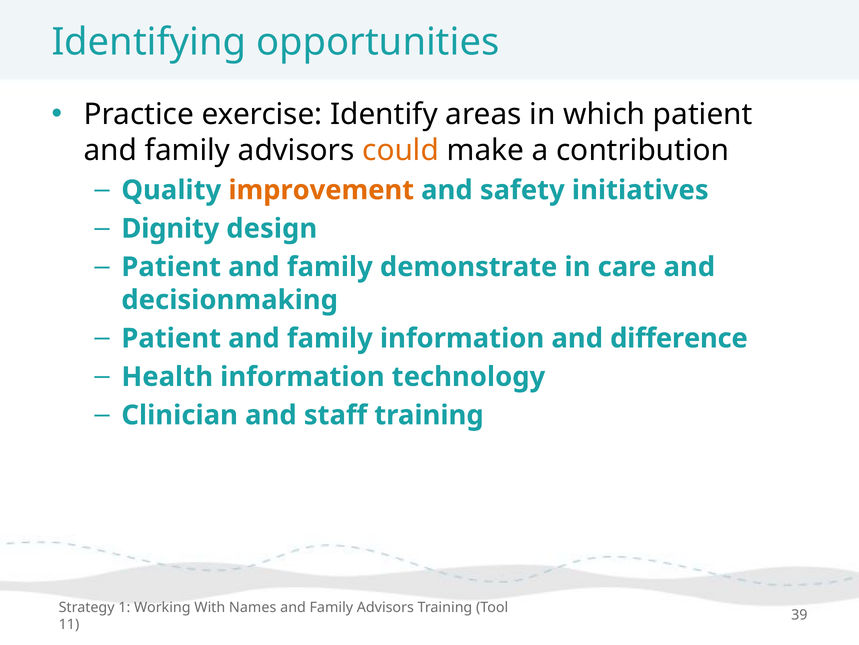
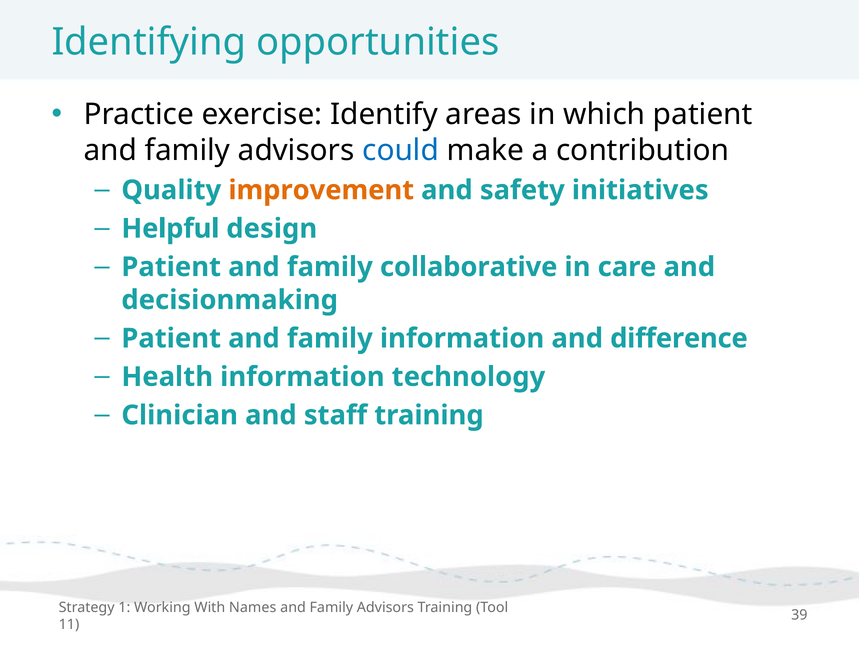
could colour: orange -> blue
Dignity: Dignity -> Helpful
demonstrate: demonstrate -> collaborative
